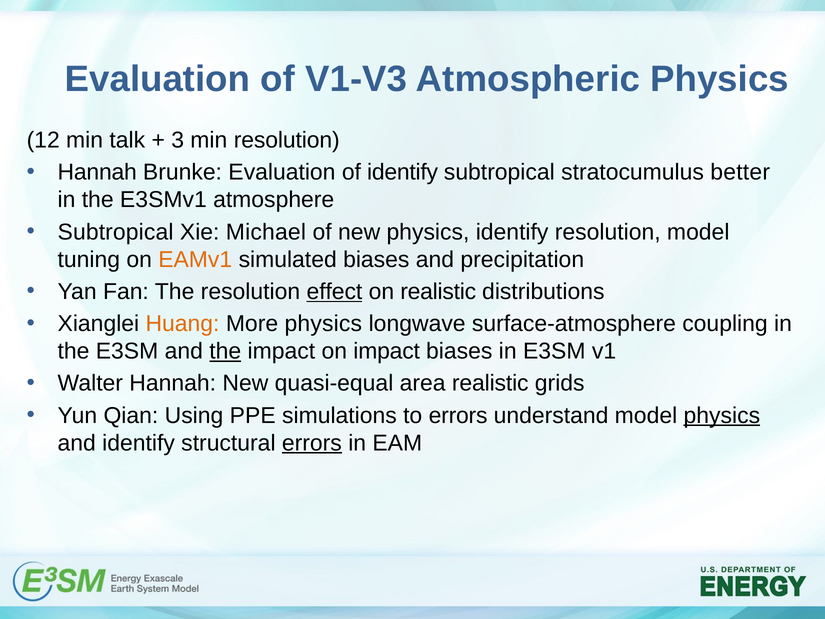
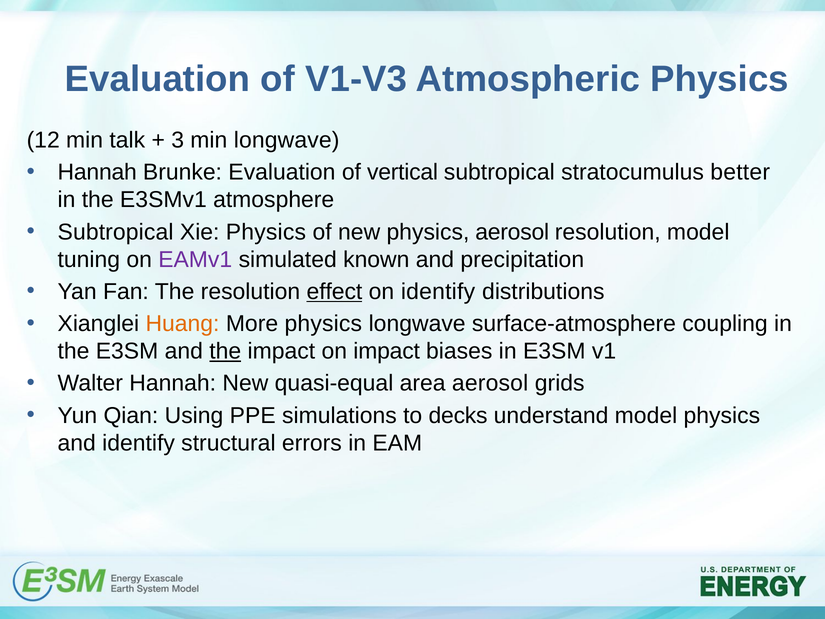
min resolution: resolution -> longwave
of identify: identify -> vertical
Xie Michael: Michael -> Physics
physics identify: identify -> aerosol
EAMv1 colour: orange -> purple
simulated biases: biases -> known
on realistic: realistic -> identify
area realistic: realistic -> aerosol
to errors: errors -> decks
physics at (722, 415) underline: present -> none
errors at (312, 443) underline: present -> none
